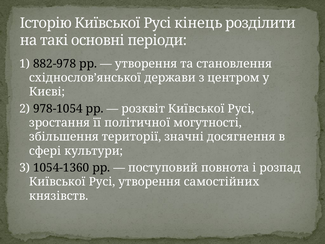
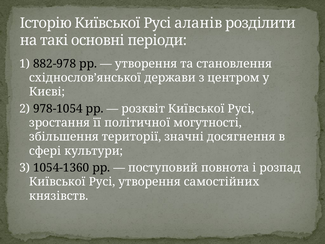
кiнець: кiнець -> аланів
